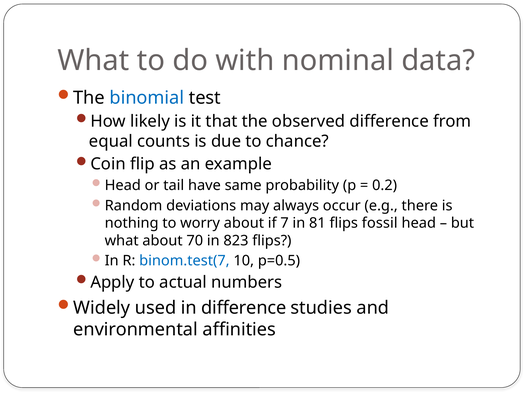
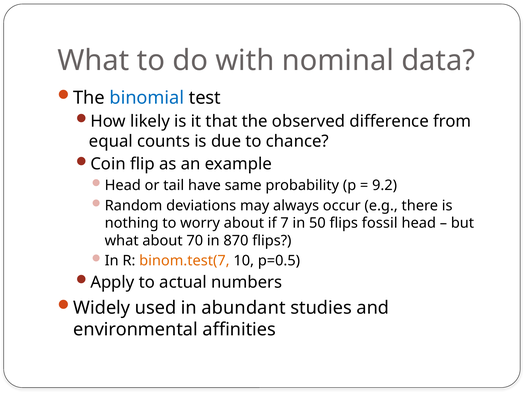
0.2: 0.2 -> 9.2
81: 81 -> 50
823: 823 -> 870
binom.test(7 colour: blue -> orange
in difference: difference -> abundant
